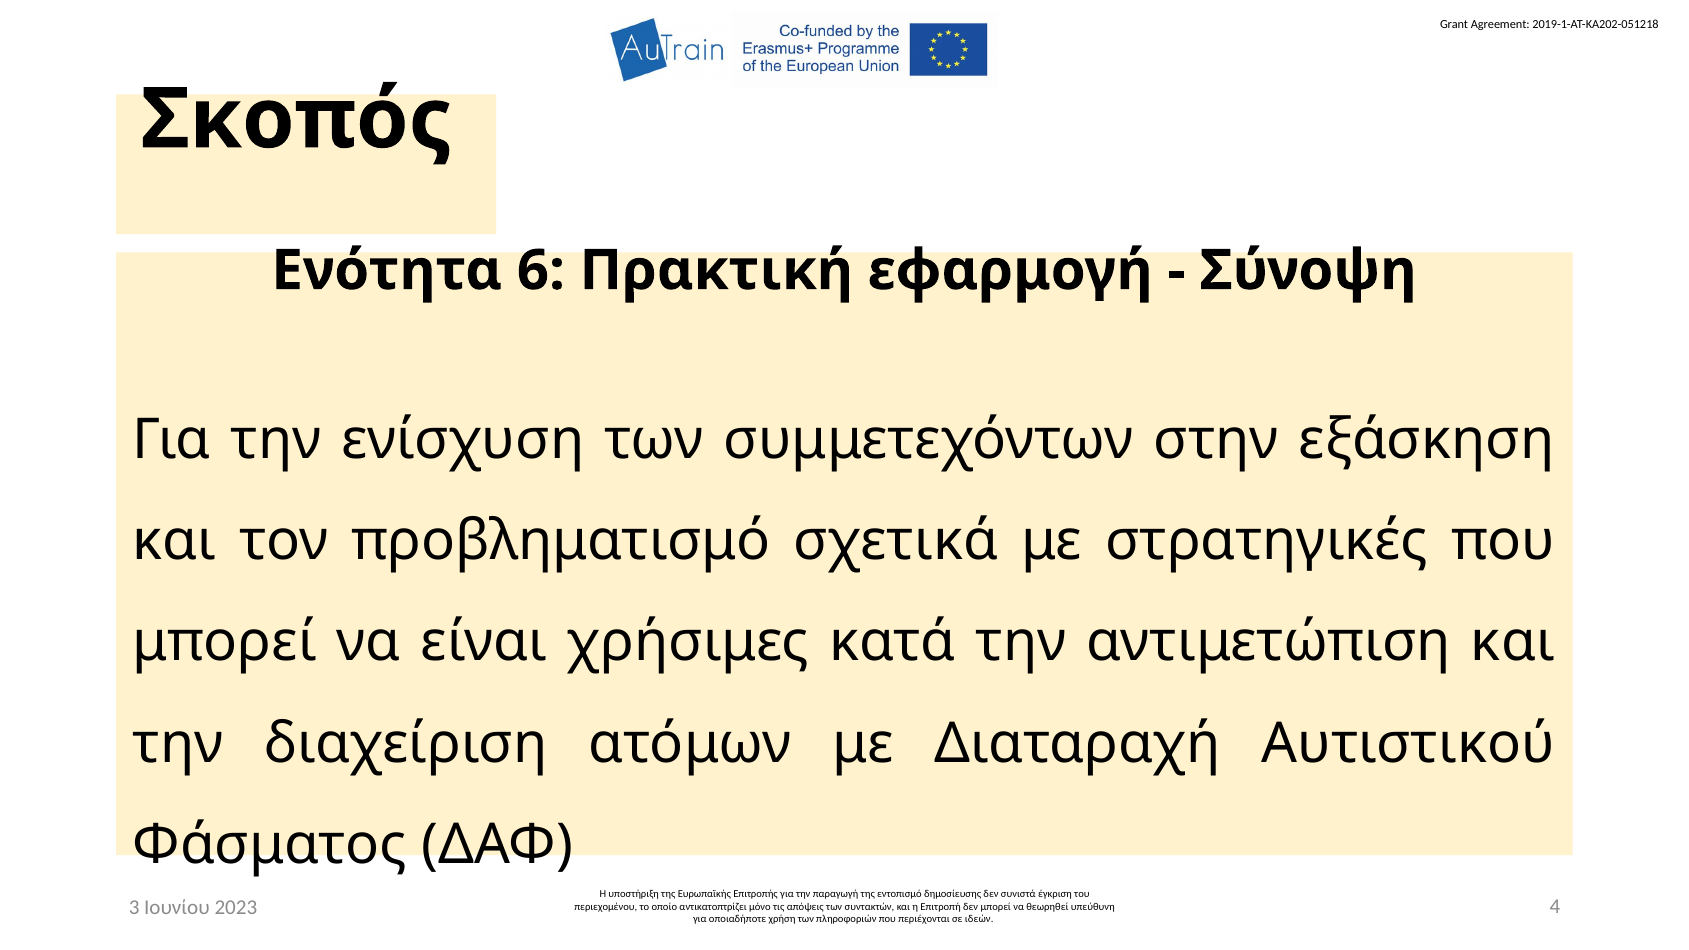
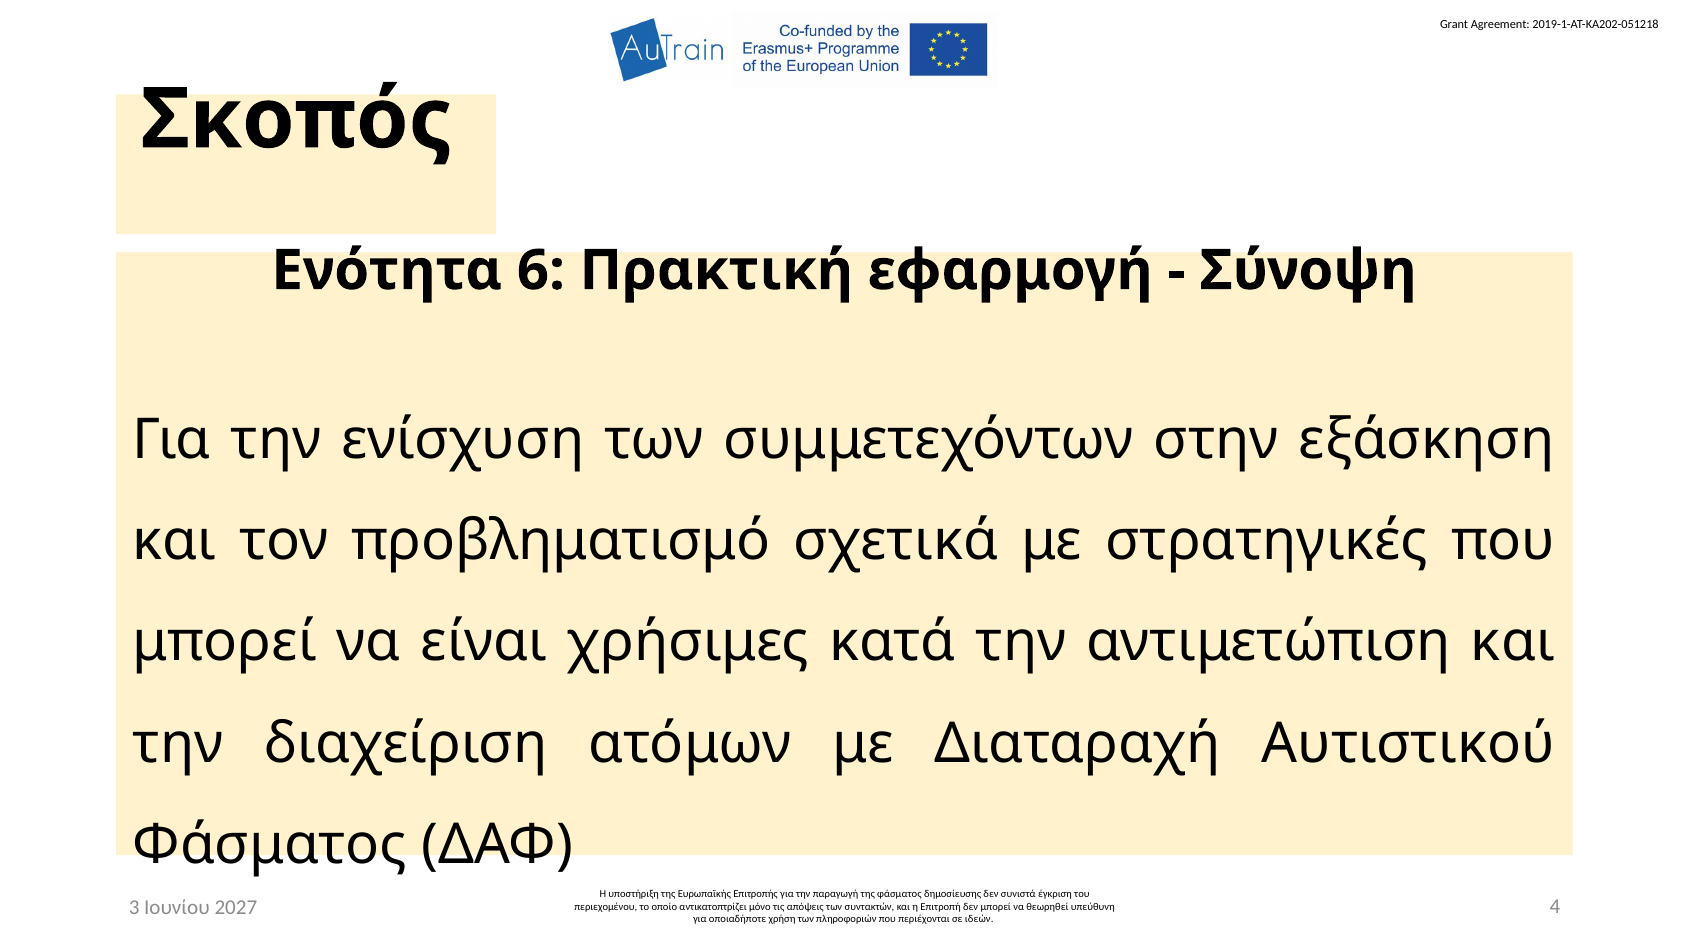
της εντοπισμό: εντοπισμό -> φάσματος
2023: 2023 -> 2027
